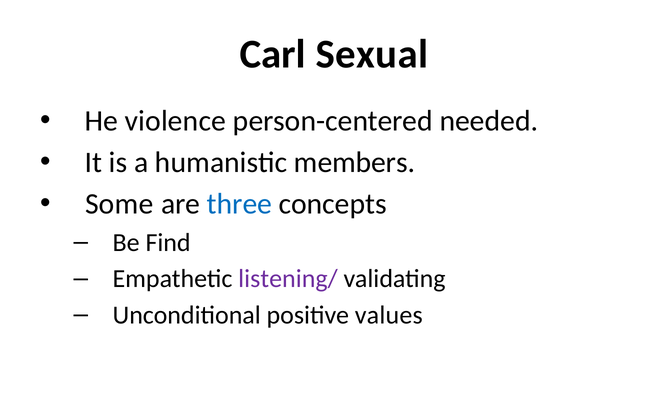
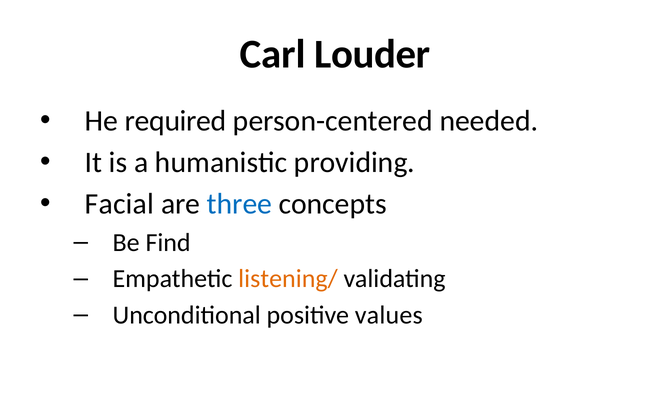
Sexual: Sexual -> Louder
violence: violence -> required
members: members -> providing
Some: Some -> Facial
listening/ colour: purple -> orange
